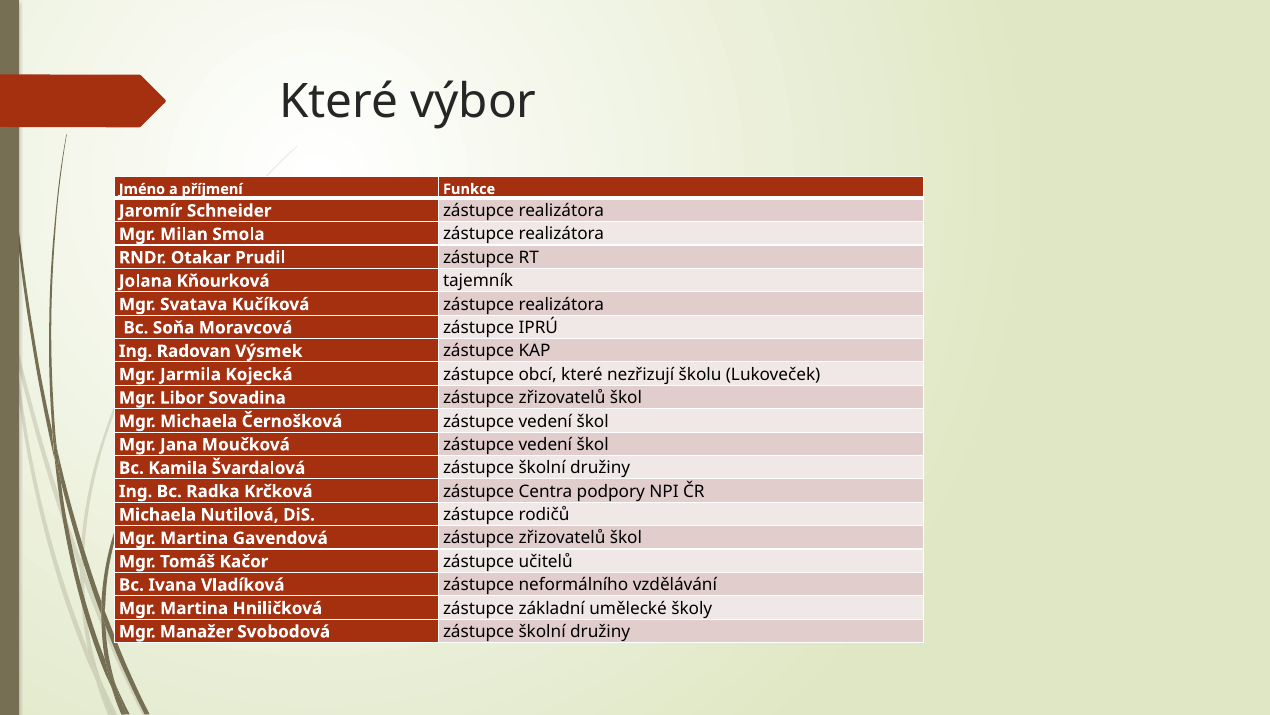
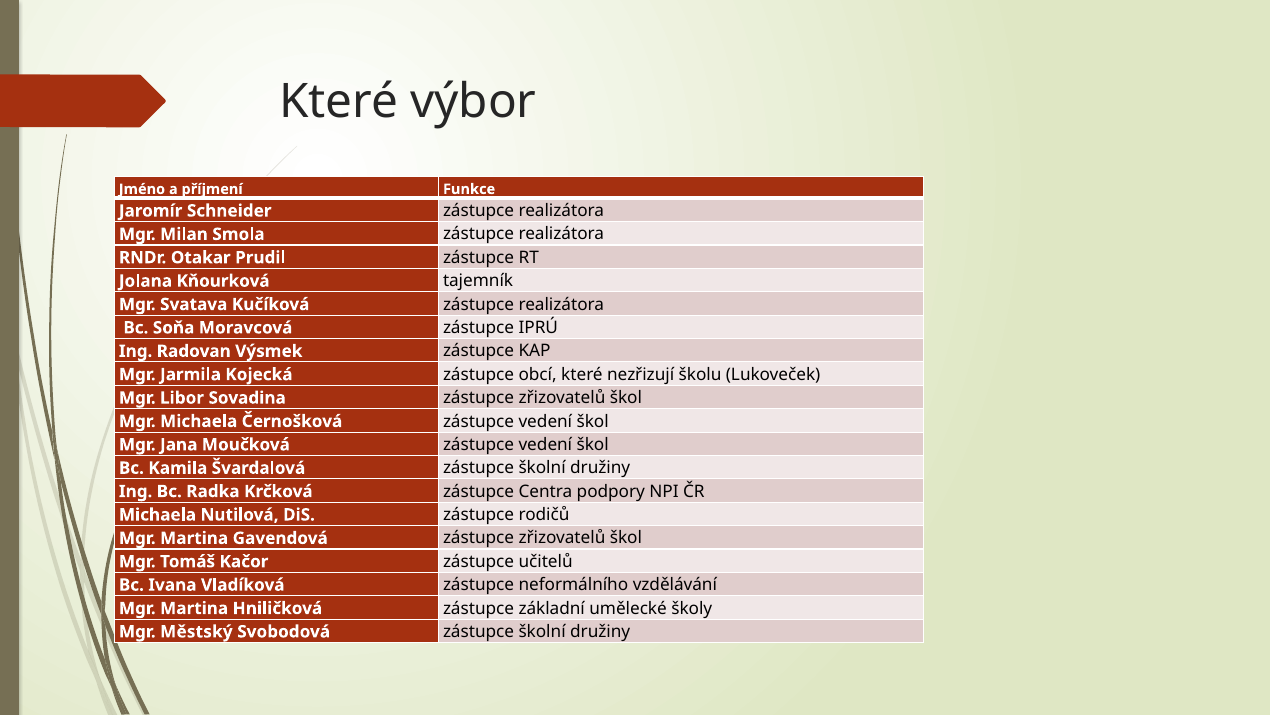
Manažer: Manažer -> Městský
